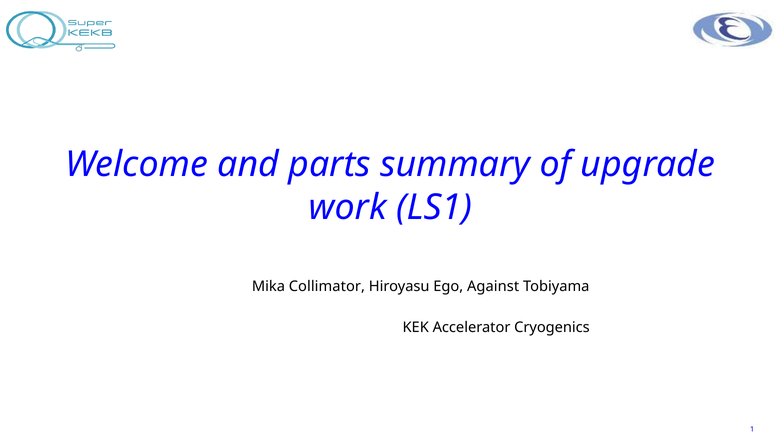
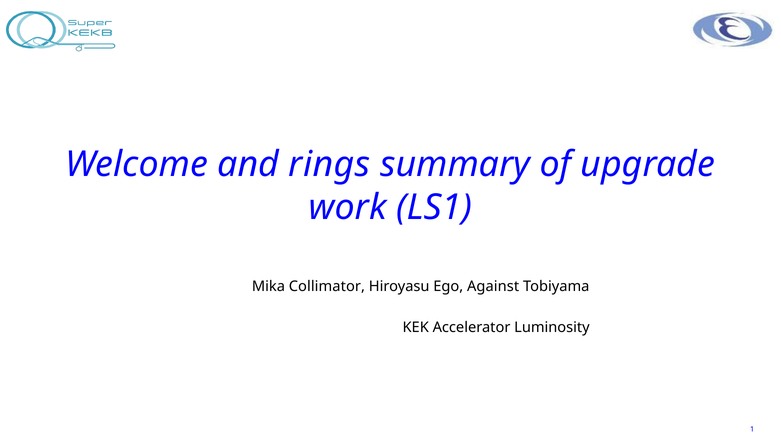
parts: parts -> rings
Cryogenics: Cryogenics -> Luminosity
